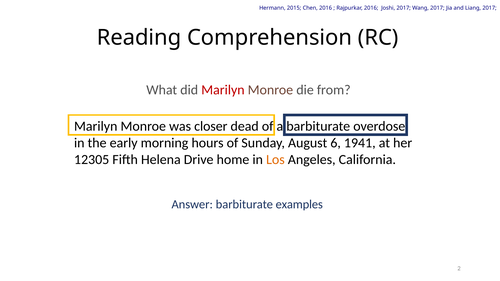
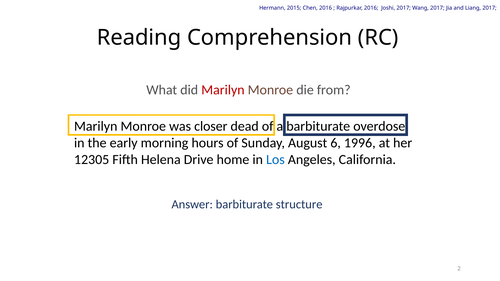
1941: 1941 -> 1996
Los colour: orange -> blue
examples: examples -> structure
